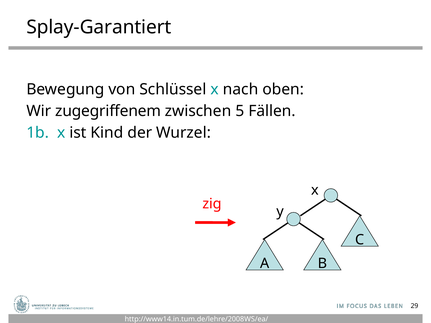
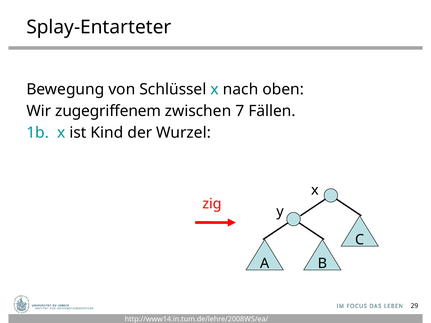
Splay-Garantiert: Splay-Garantiert -> Splay-Entarteter
5: 5 -> 7
